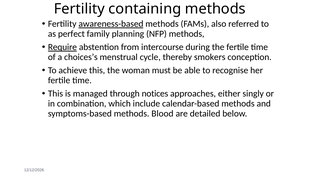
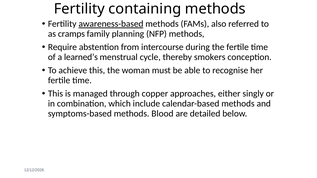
perfect: perfect -> cramps
Require underline: present -> none
choices’s: choices’s -> learned’s
notices: notices -> copper
